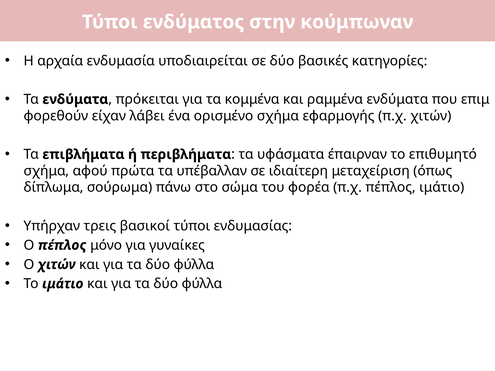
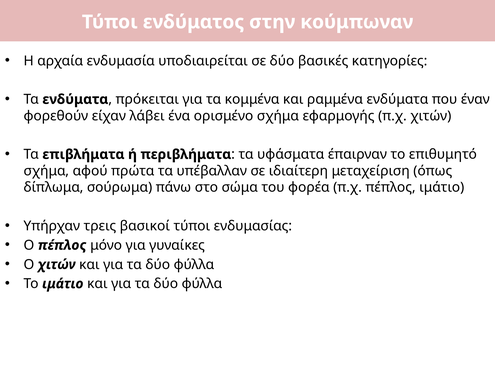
επιμ: επιμ -> έναν
